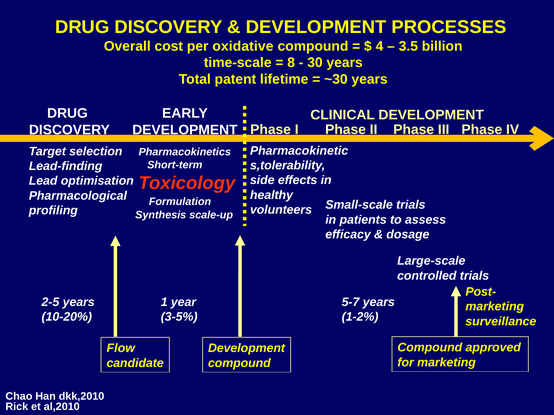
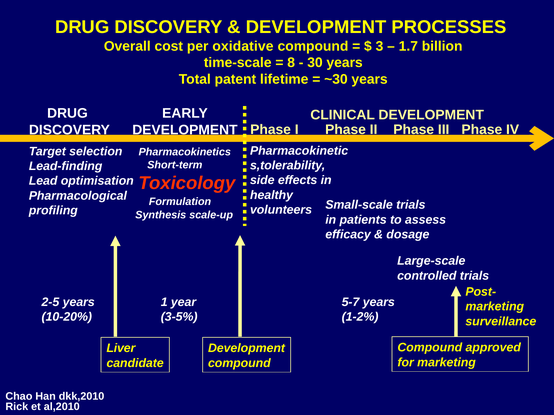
4: 4 -> 3
3.5: 3.5 -> 1.7
Flow: Flow -> Liver
